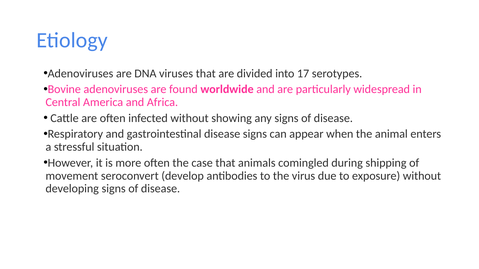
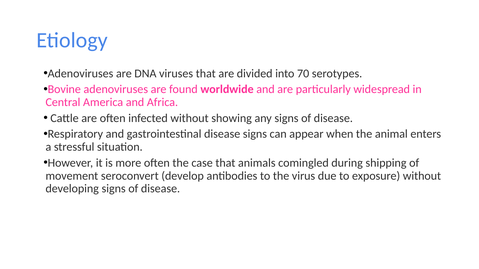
17: 17 -> 70
